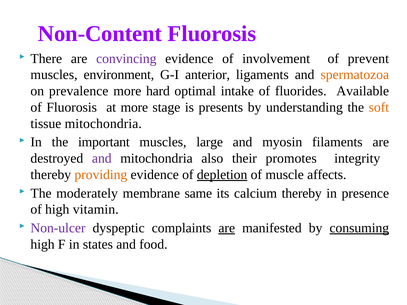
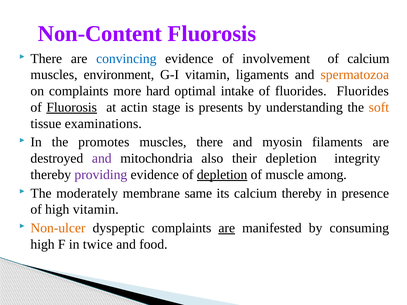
convincing colour: purple -> blue
of prevent: prevent -> calcium
G-I anterior: anterior -> vitamin
on prevalence: prevalence -> complaints
fluorides Available: Available -> Fluorides
Fluorosis at (72, 107) underline: none -> present
at more: more -> actin
tissue mitochondria: mitochondria -> examinations
important: important -> promotes
muscles large: large -> there
their promotes: promotes -> depletion
providing colour: orange -> purple
affects: affects -> among
Non-ulcer colour: purple -> orange
consuming underline: present -> none
states: states -> twice
